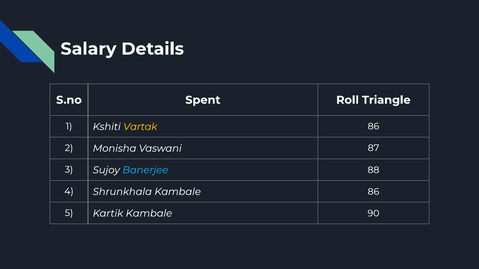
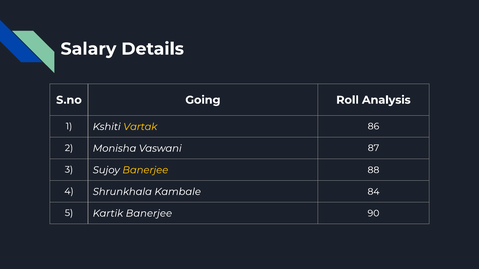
Spent: Spent -> Going
Triangle: Triangle -> Analysis
Banerjee at (145, 170) colour: light blue -> yellow
Kambale 86: 86 -> 84
Kartik Kambale: Kambale -> Banerjee
